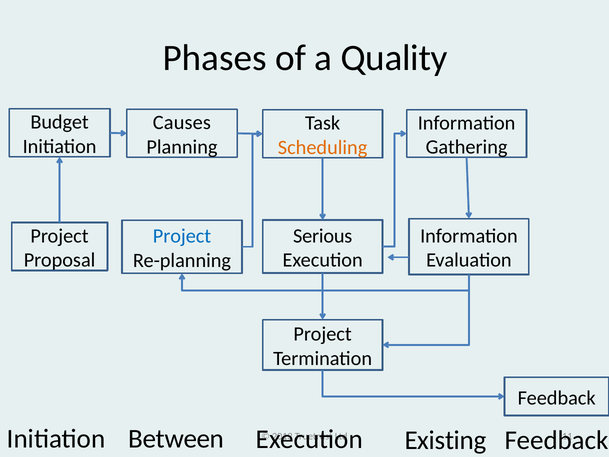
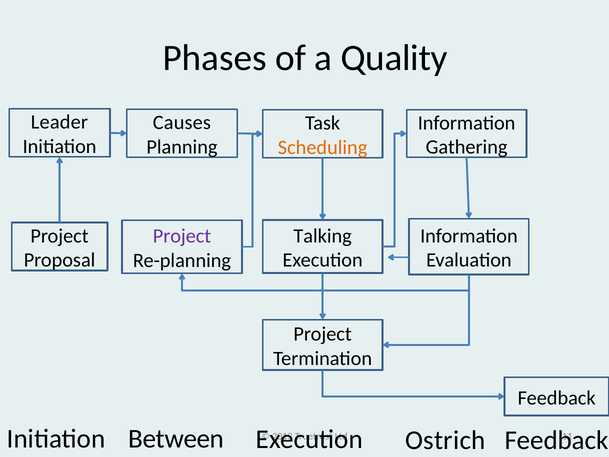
Budget: Budget -> Leader
Serious: Serious -> Talking
Project at (182, 236) colour: blue -> purple
Existing: Existing -> Ostrich
